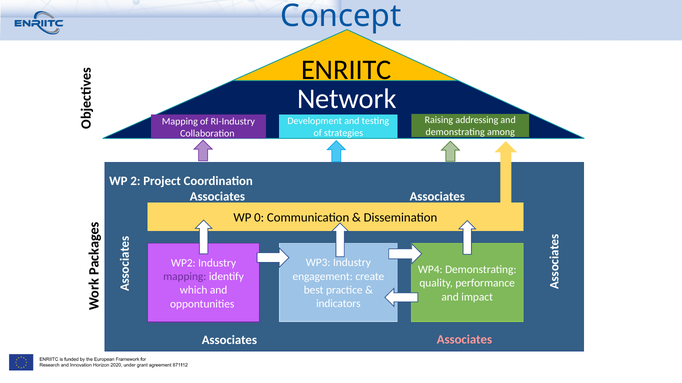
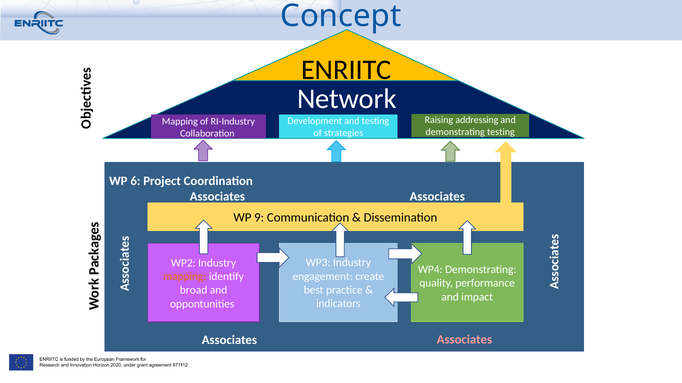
demonstrating among: among -> testing
2: 2 -> 6
0: 0 -> 9
mapping at (185, 277) colour: purple -> orange
which: which -> broad
